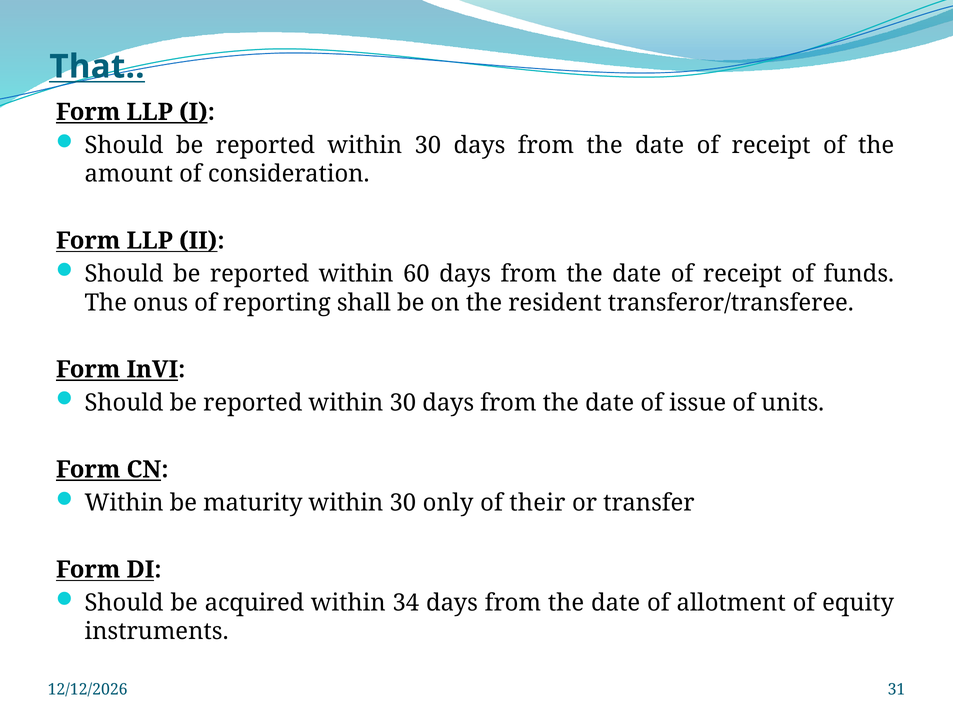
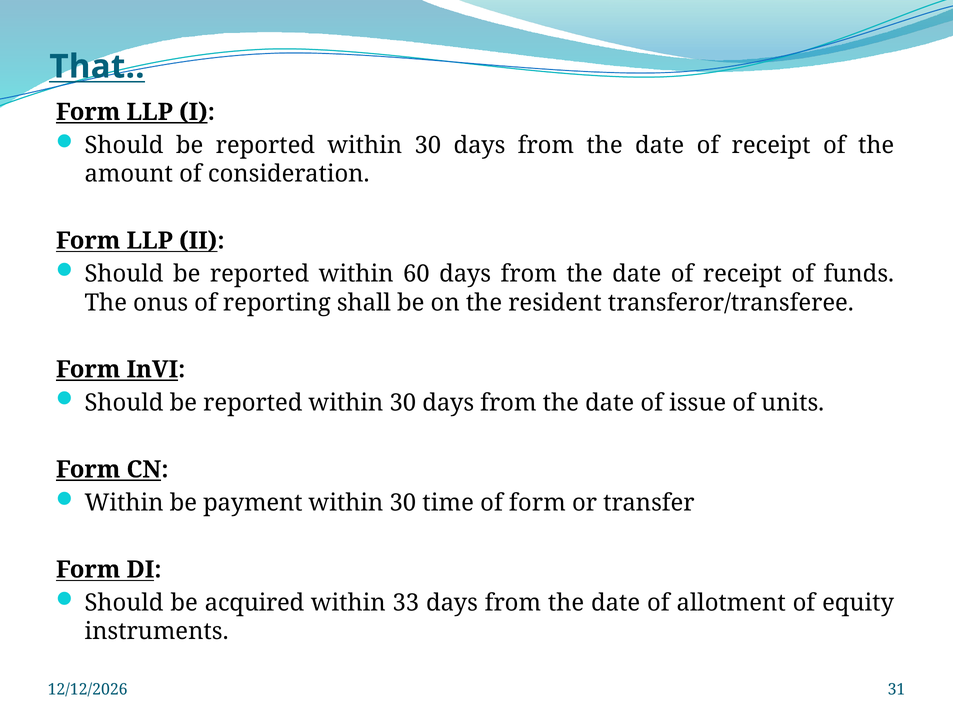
maturity: maturity -> payment
only: only -> time
of their: their -> form
34: 34 -> 33
